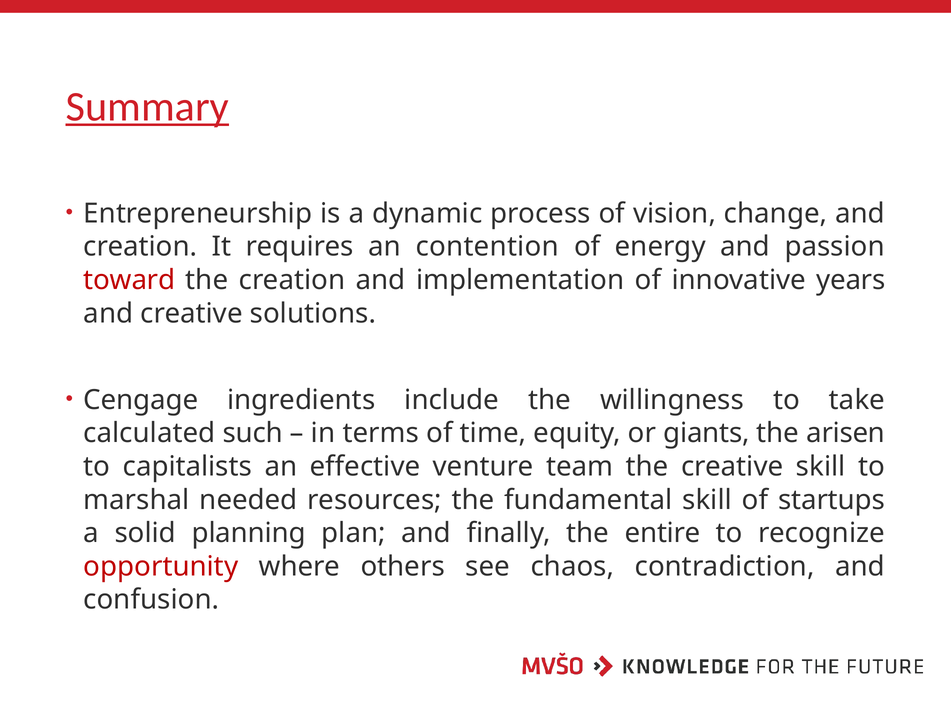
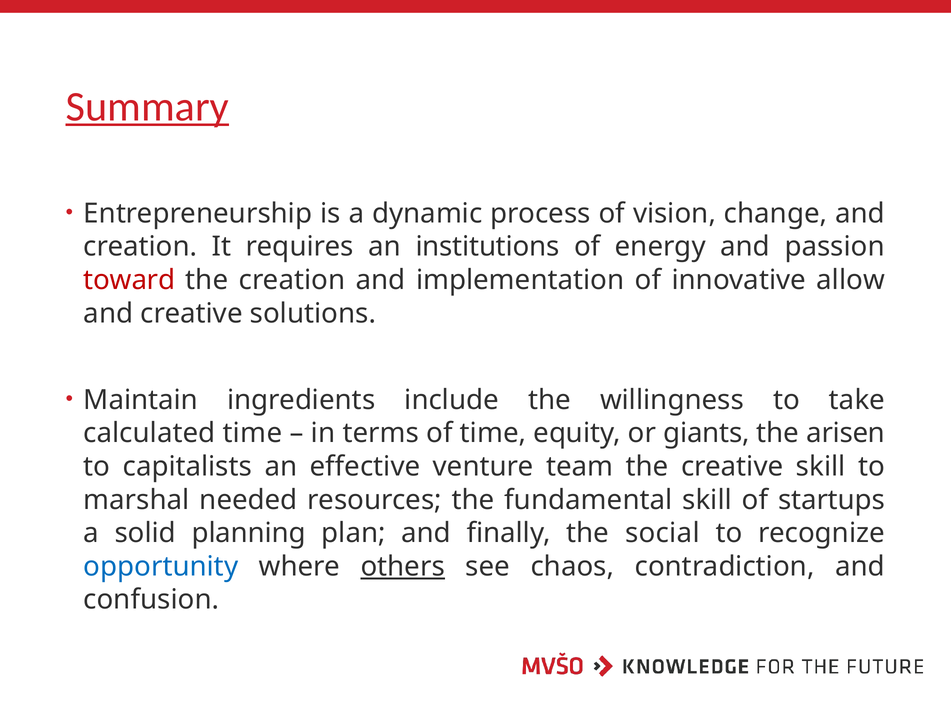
contention: contention -> institutions
years: years -> allow
Cengage: Cengage -> Maintain
calculated such: such -> time
entire: entire -> social
opportunity colour: red -> blue
others underline: none -> present
